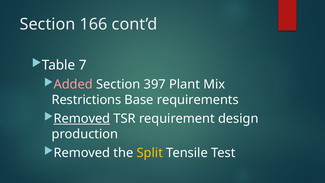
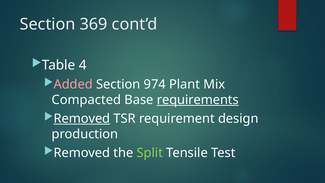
166: 166 -> 369
7: 7 -> 4
397: 397 -> 974
Restrictions: Restrictions -> Compacted
requirements underline: none -> present
Split colour: yellow -> light green
